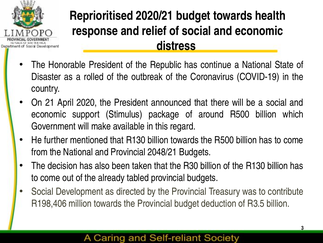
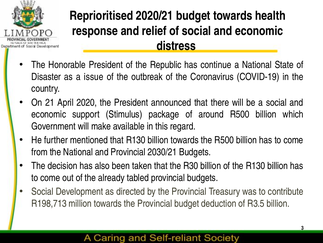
rolled: rolled -> issue
2048/21: 2048/21 -> 2030/21
R198,406: R198,406 -> R198,713
